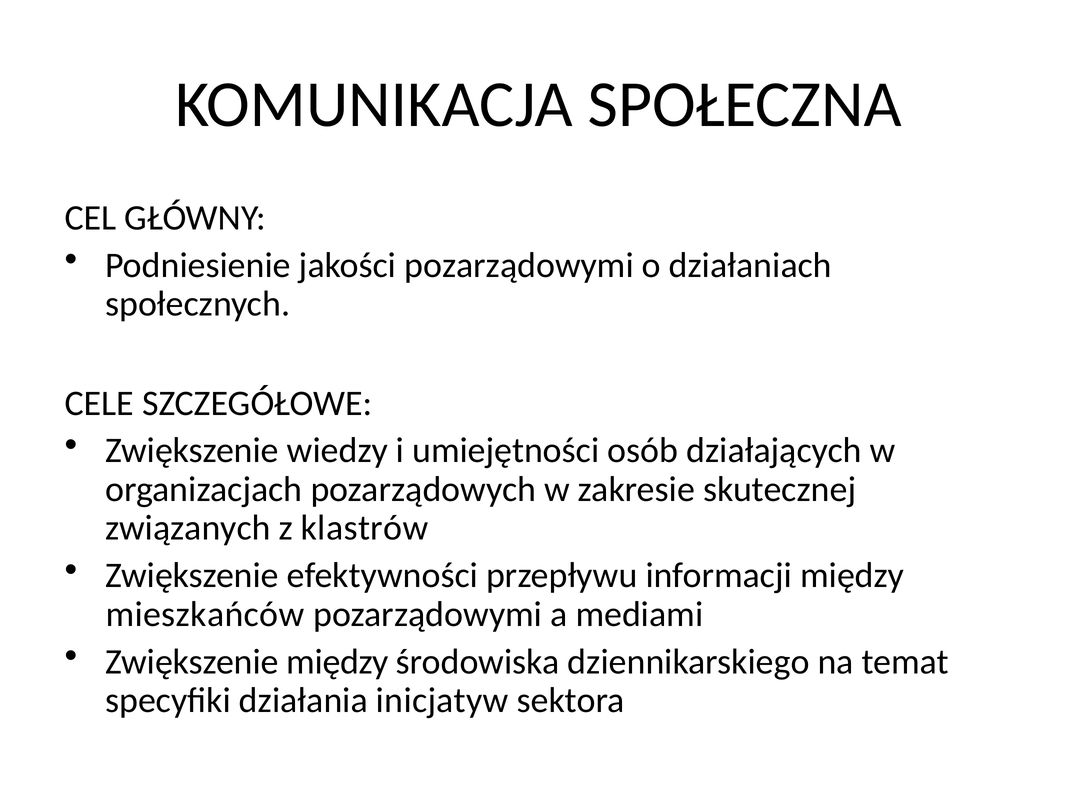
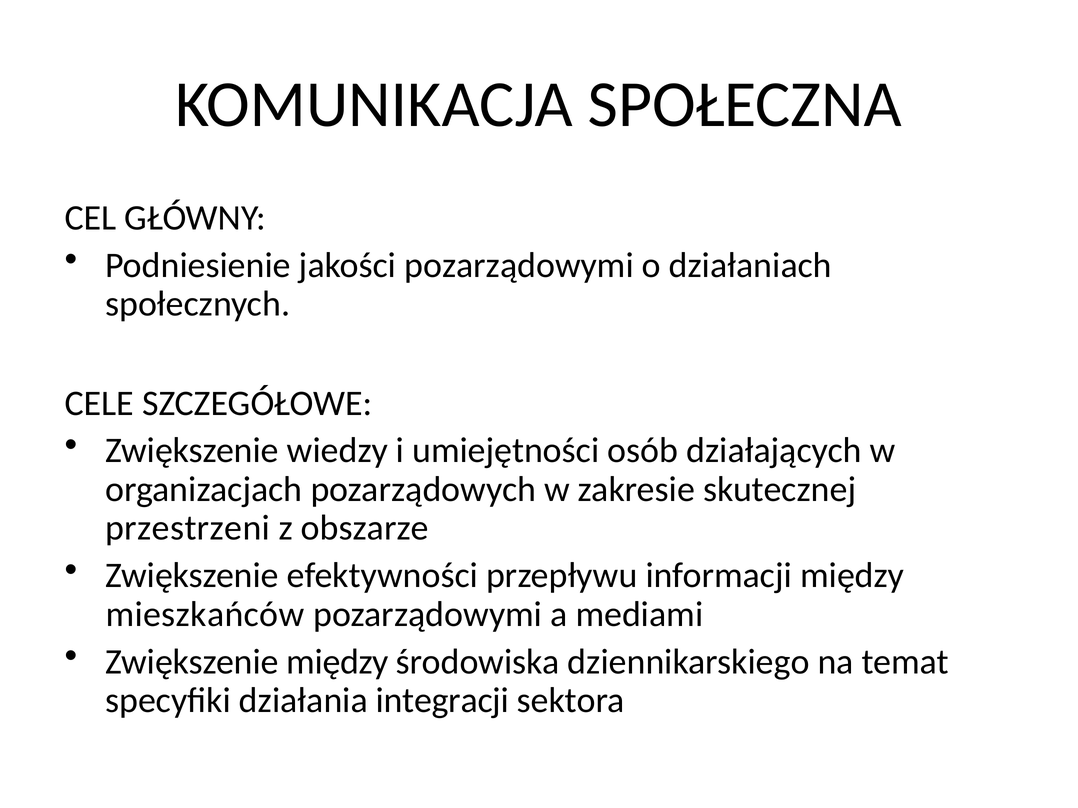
związanych: związanych -> przestrzeni
klastrów: klastrów -> obszarze
inicjatyw: inicjatyw -> integracji
